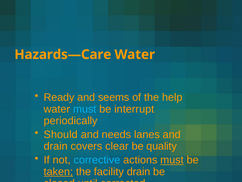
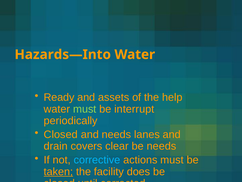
Hazards—Care: Hazards—Care -> Hazards—Into
seems: seems -> assets
must at (85, 109) colour: light blue -> light green
Should at (61, 134): Should -> Closed
be quality: quality -> needs
must at (172, 160) underline: present -> none
facility drain: drain -> does
